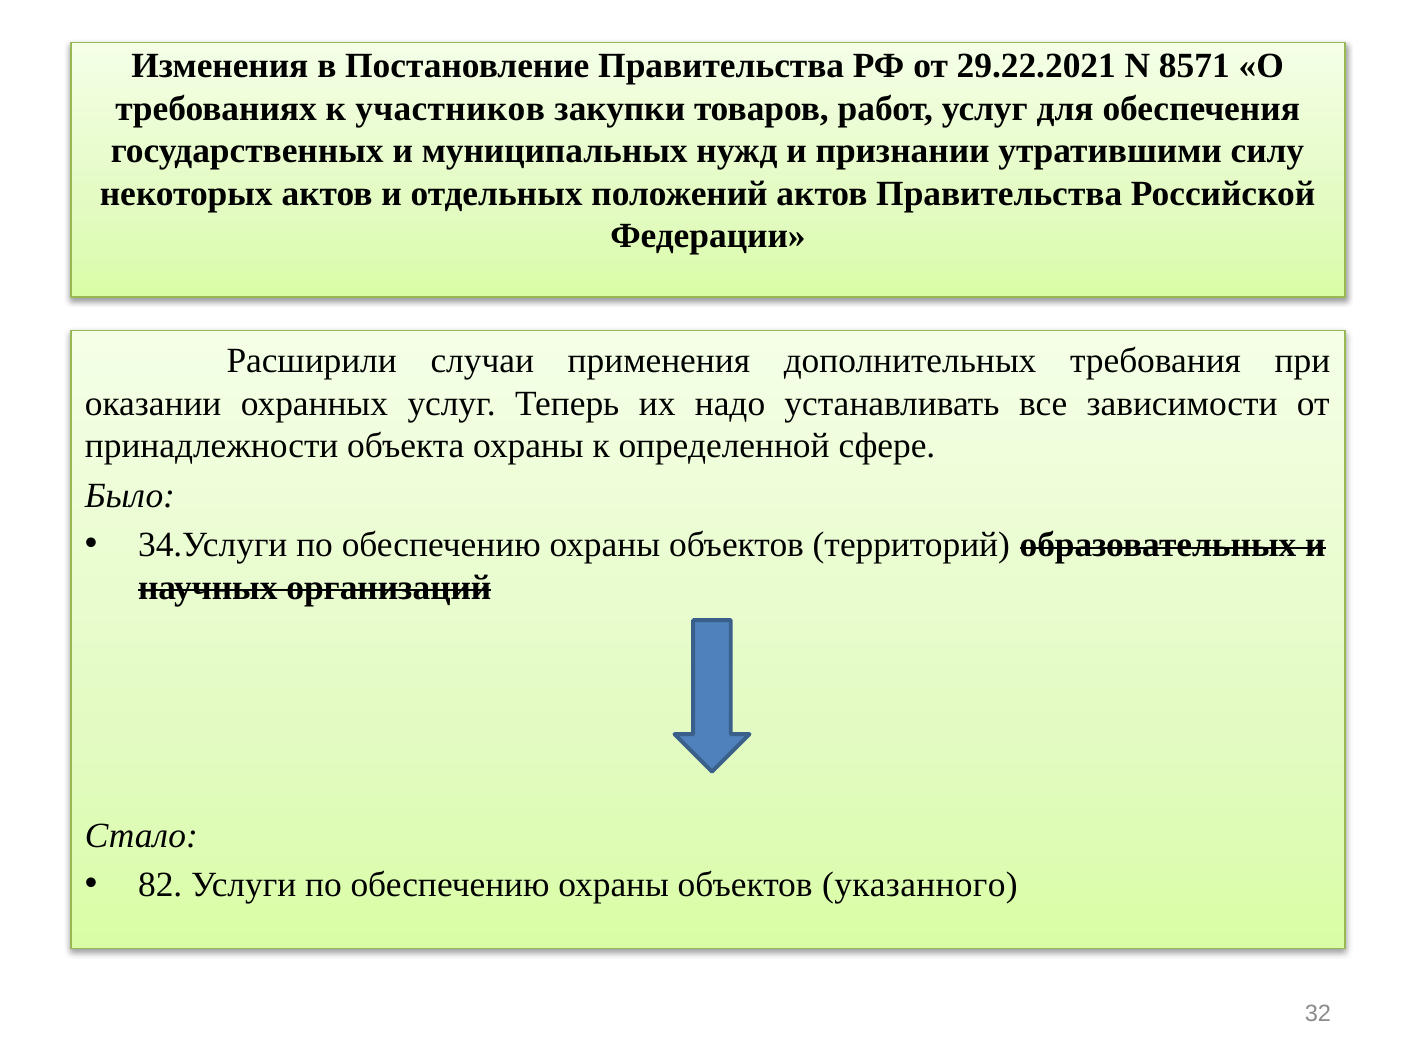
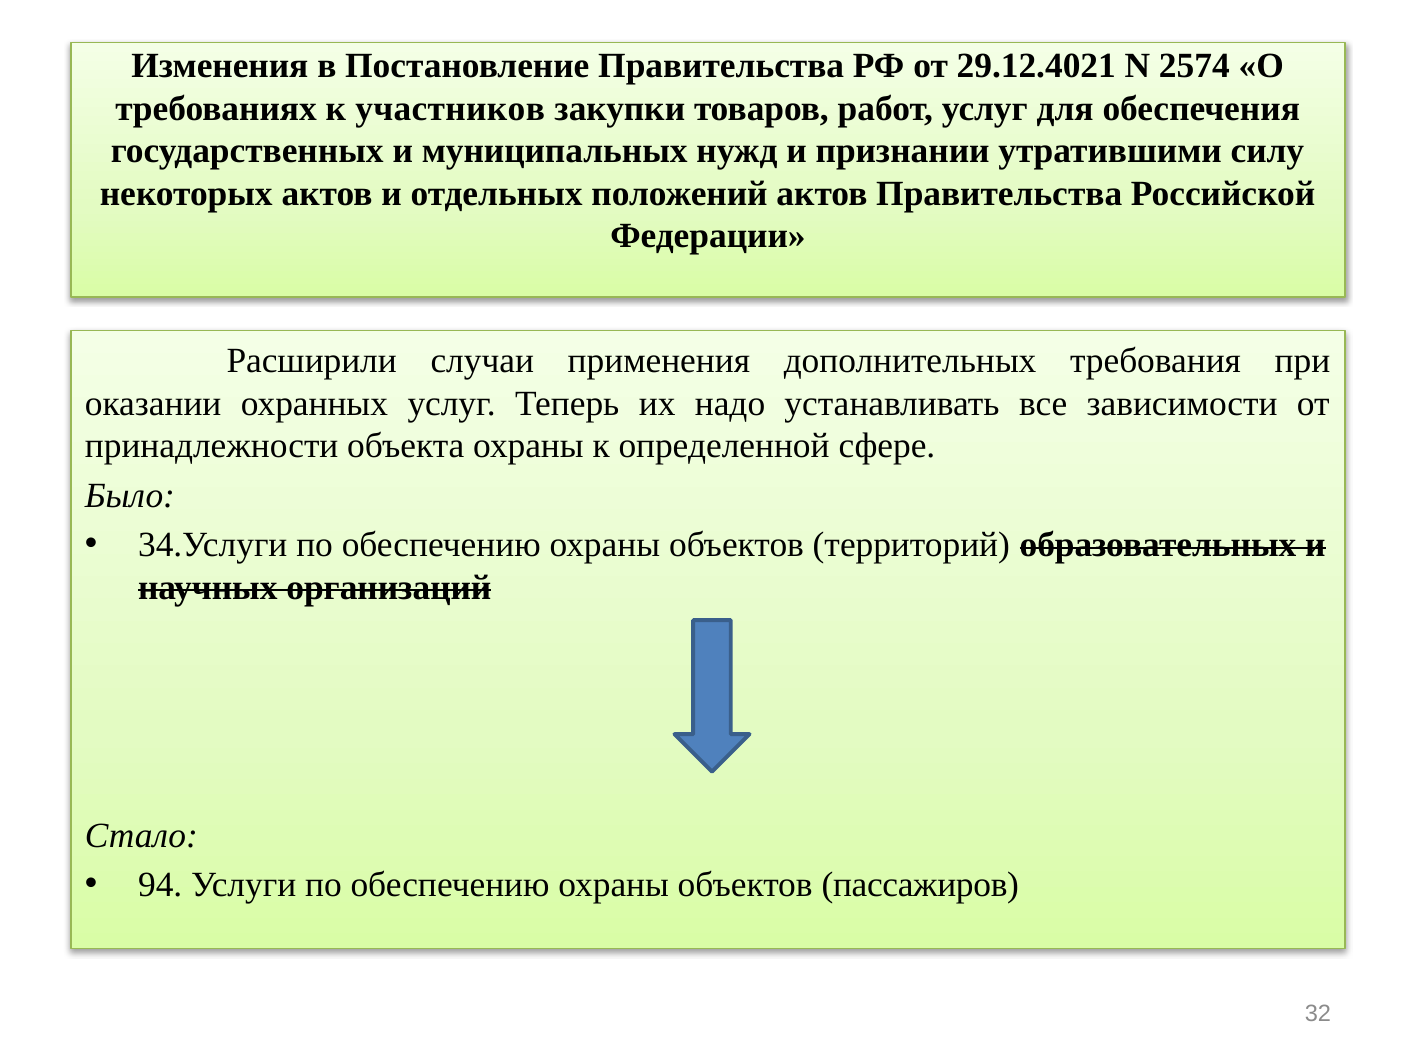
29.22.2021: 29.22.2021 -> 29.12.4021
8571: 8571 -> 2574
82: 82 -> 94
указанного: указанного -> пассажиров
